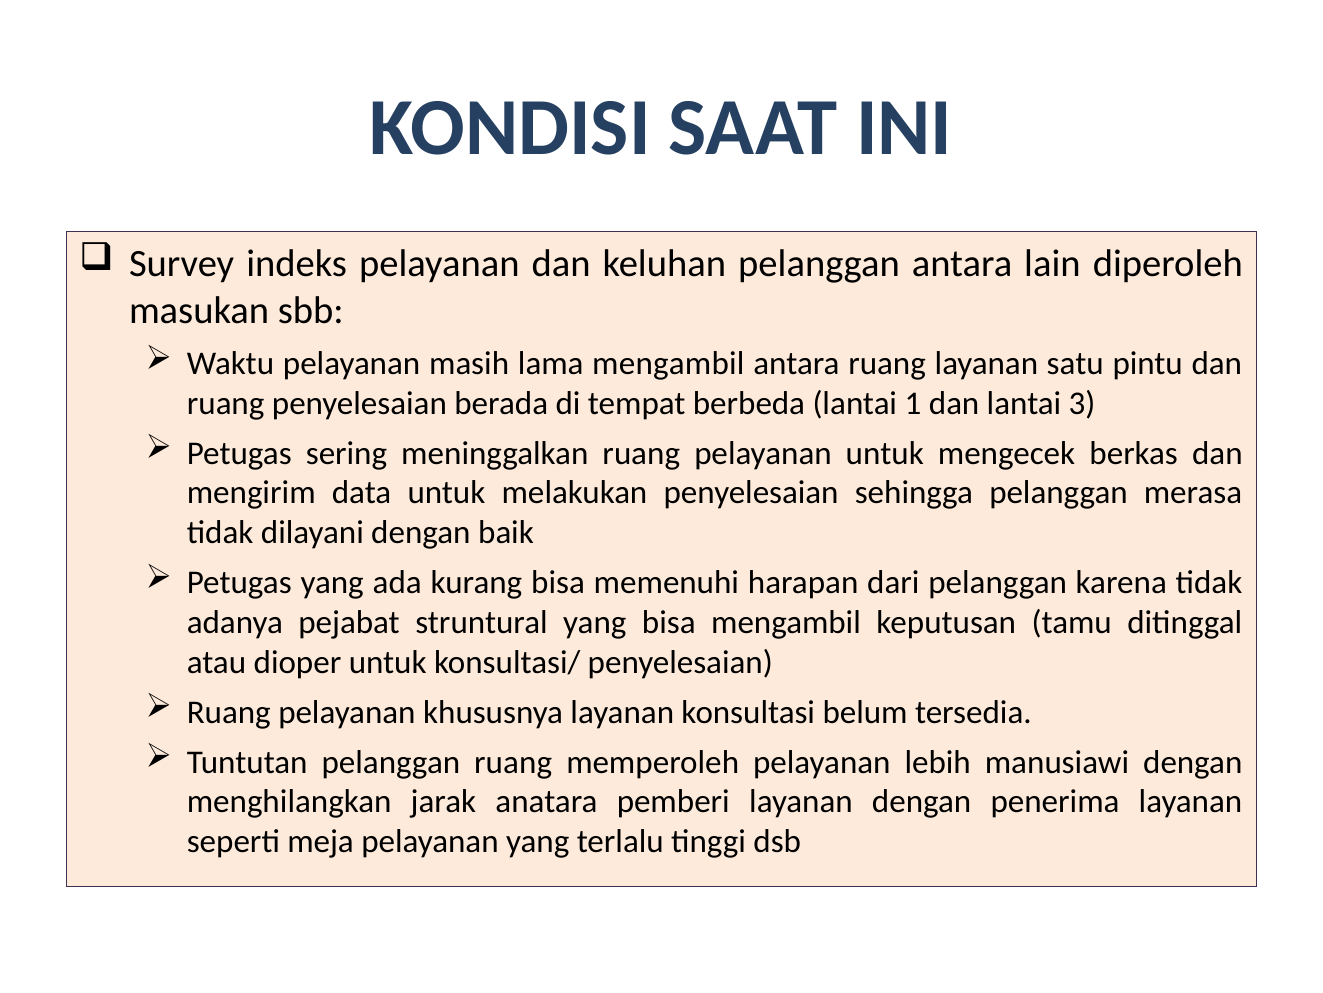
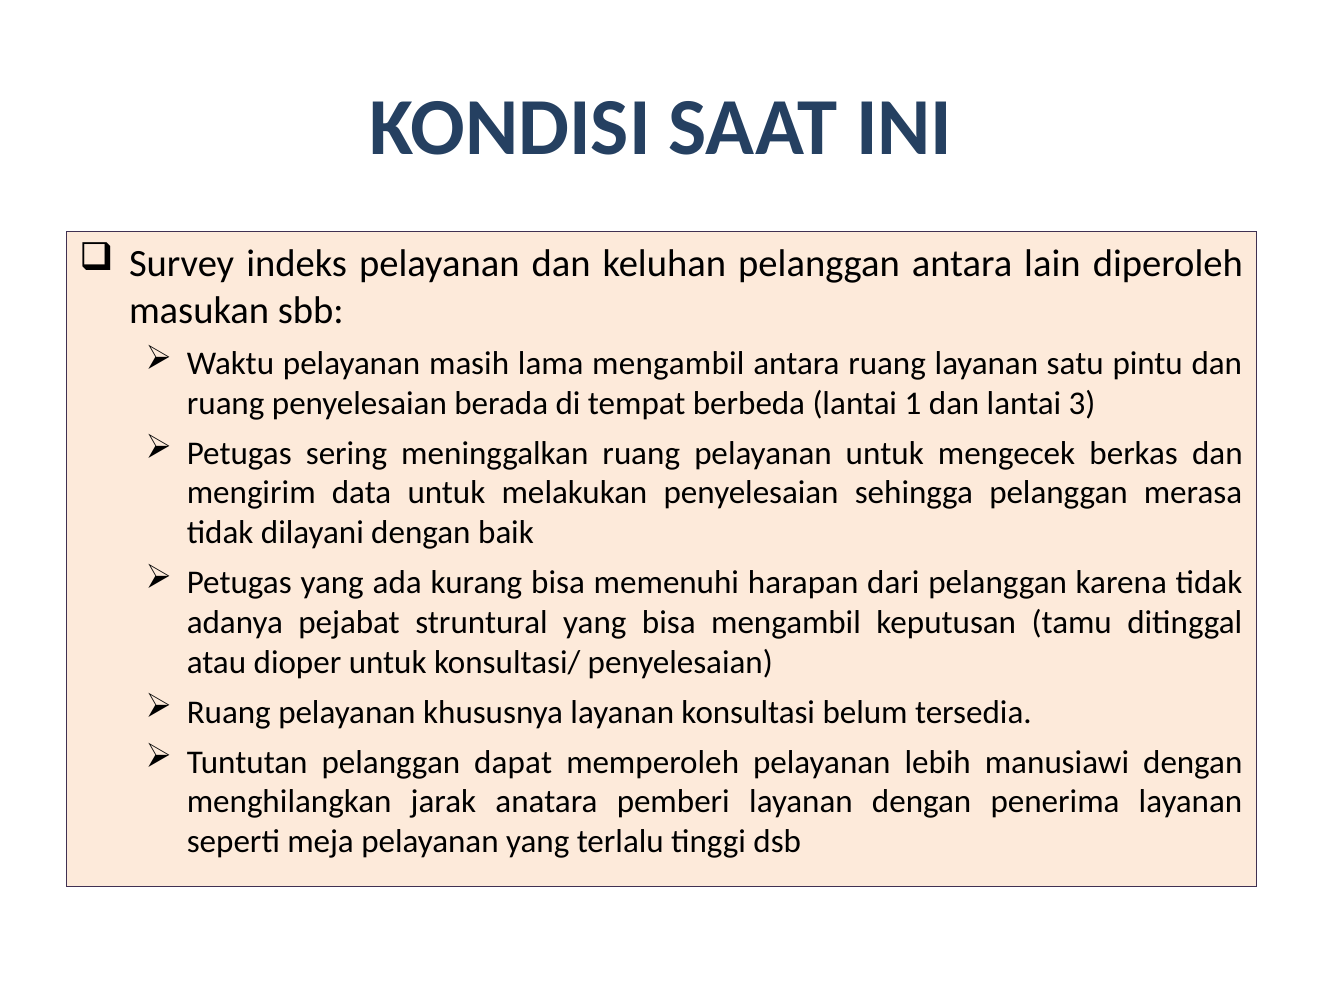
pelanggan ruang: ruang -> dapat
